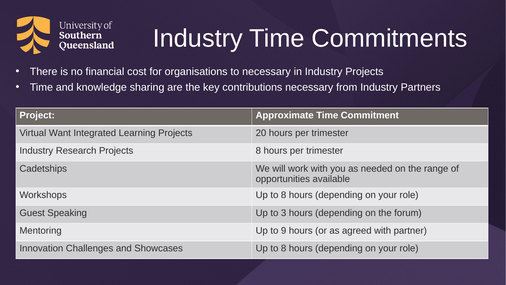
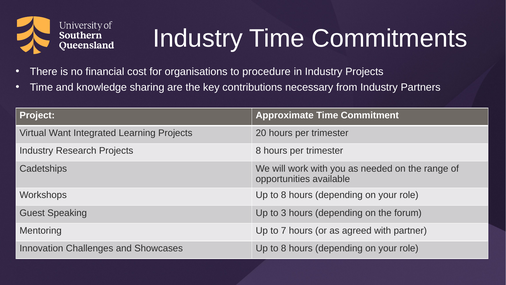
to necessary: necessary -> procedure
9: 9 -> 7
